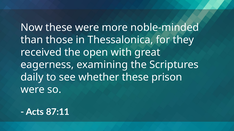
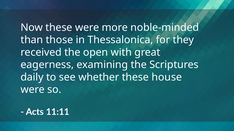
prison: prison -> house
87:11: 87:11 -> 11:11
